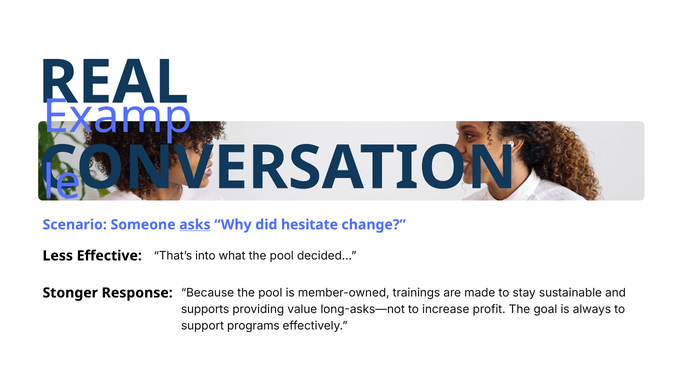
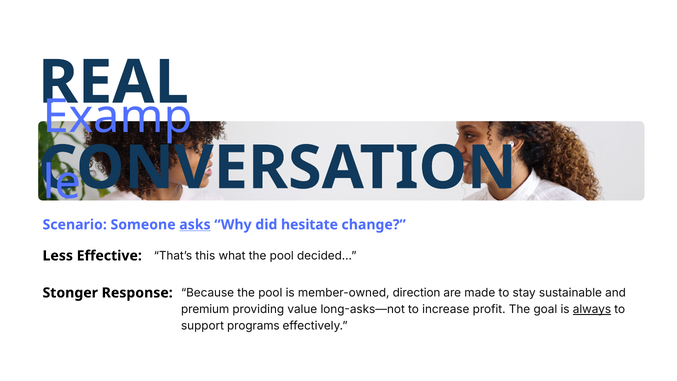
into: into -> this
trainings: trainings -> direction
supports: supports -> premium
always underline: none -> present
